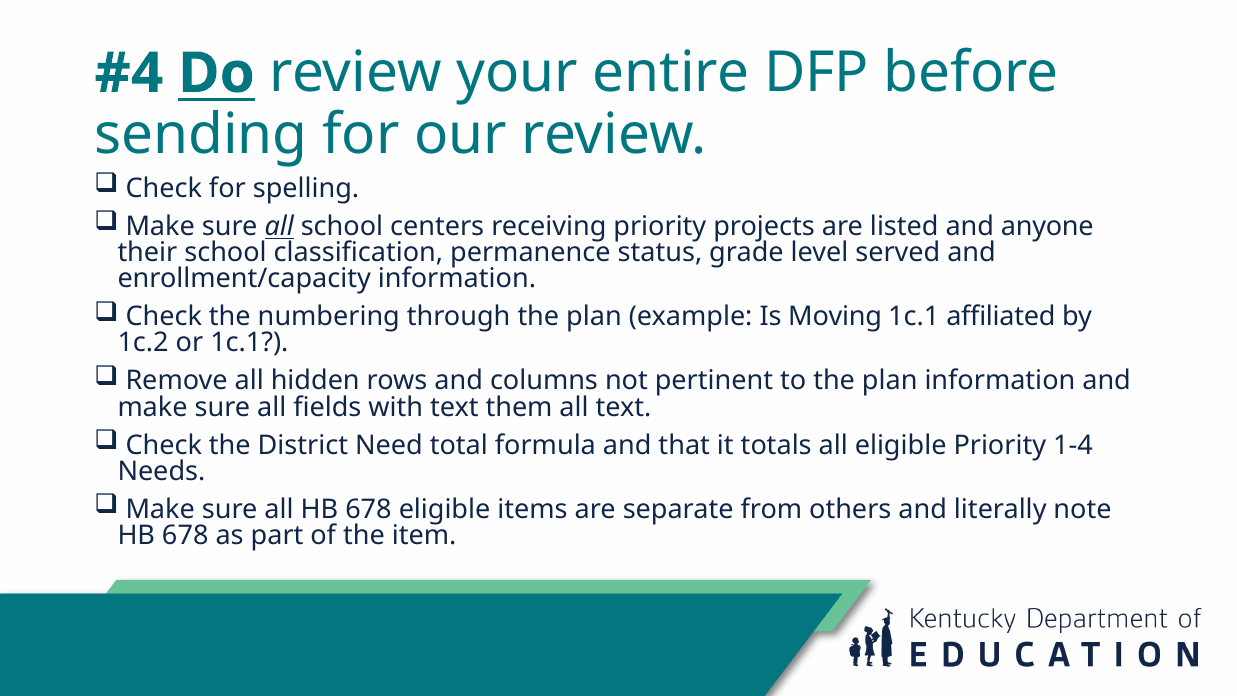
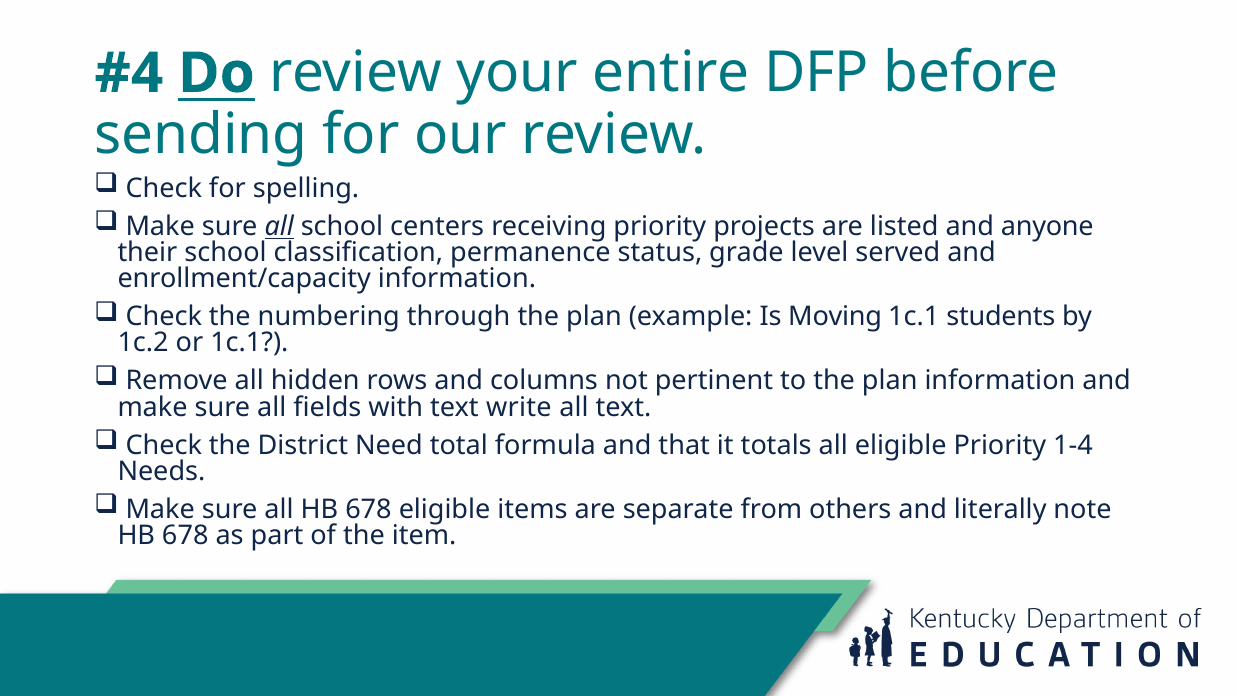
affiliated: affiliated -> students
them: them -> write
